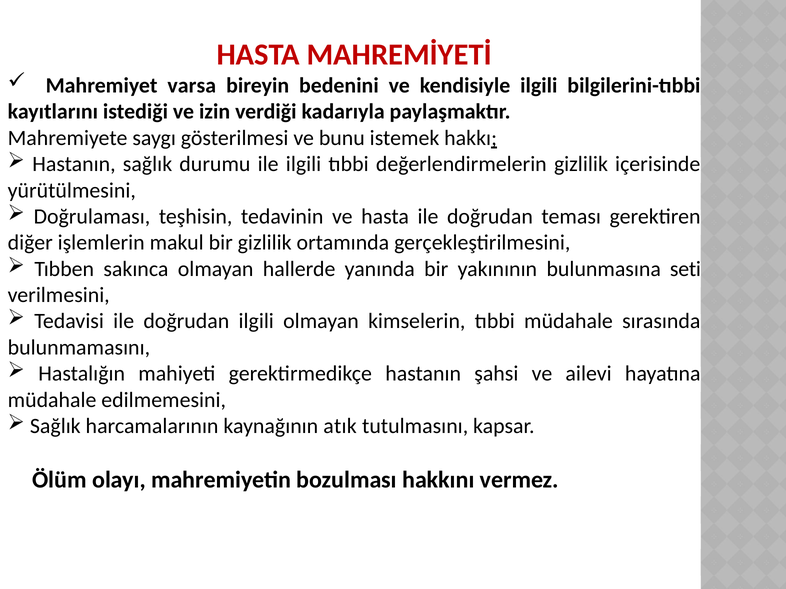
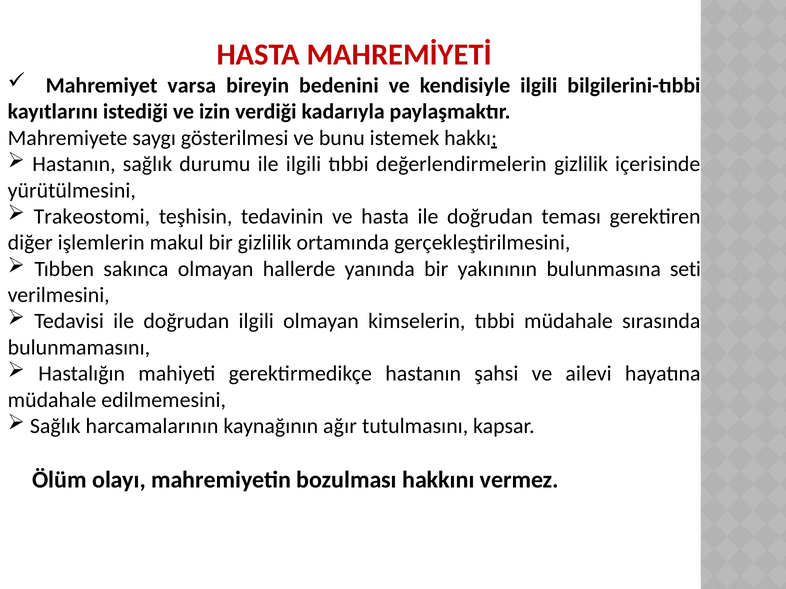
Doğrulaması: Doğrulaması -> Trakeostomi
atık: atık -> ağır
